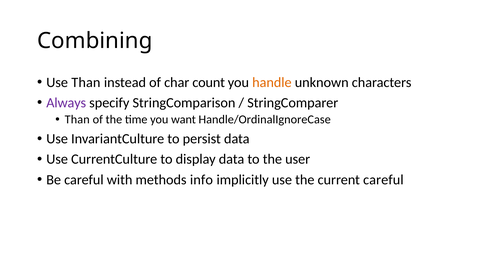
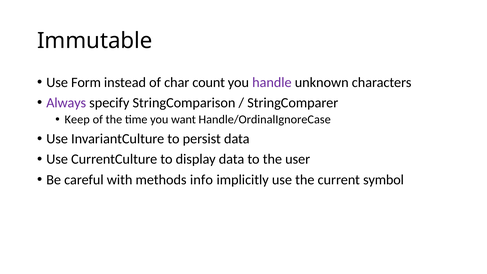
Combining: Combining -> Immutable
Use Than: Than -> Form
handle colour: orange -> purple
Than at (77, 120): Than -> Keep
current careful: careful -> symbol
